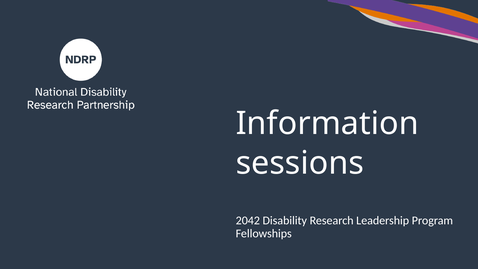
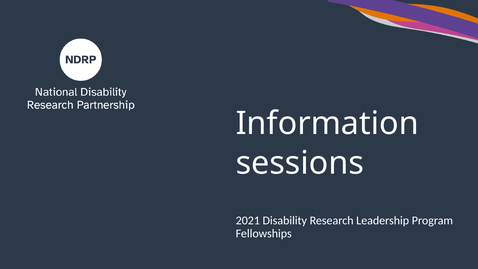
2042: 2042 -> 2021
